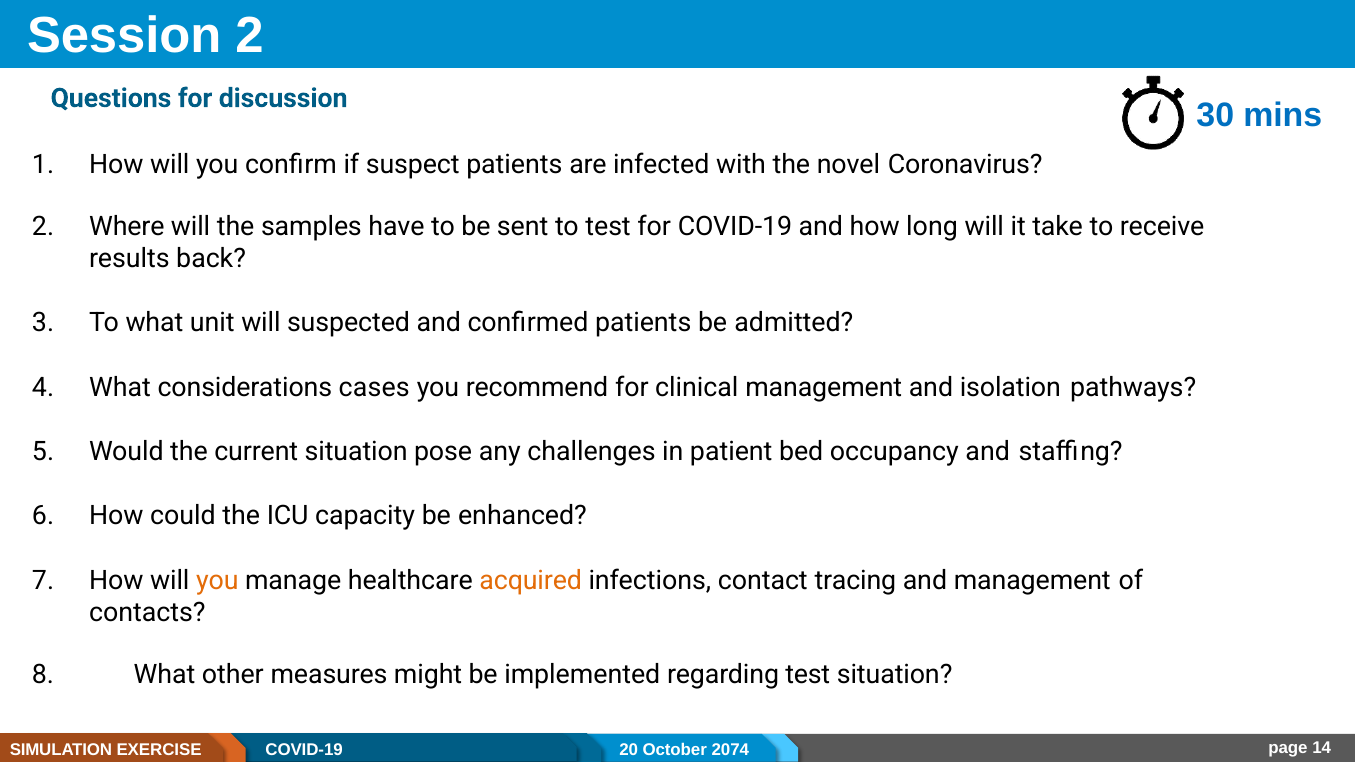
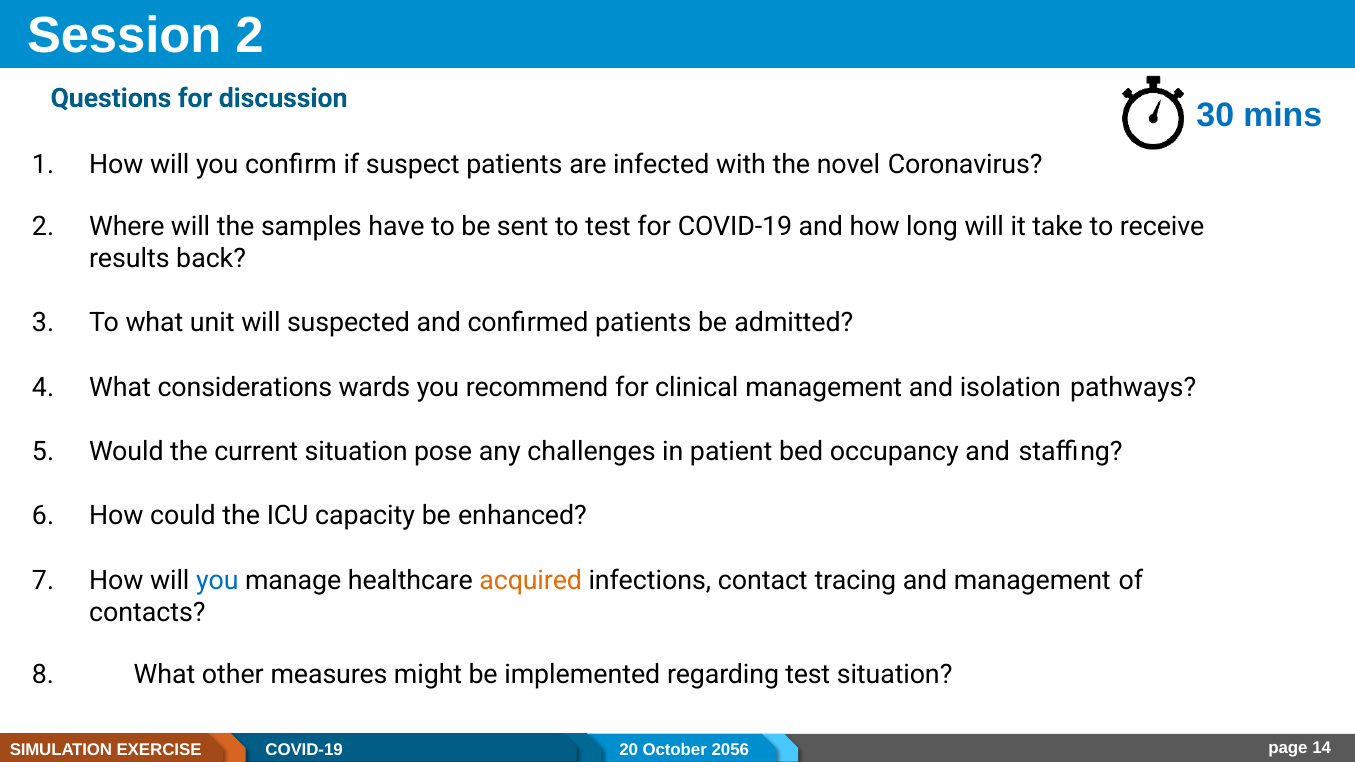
cases: cases -> wards
you at (217, 580) colour: orange -> blue
2074: 2074 -> 2056
